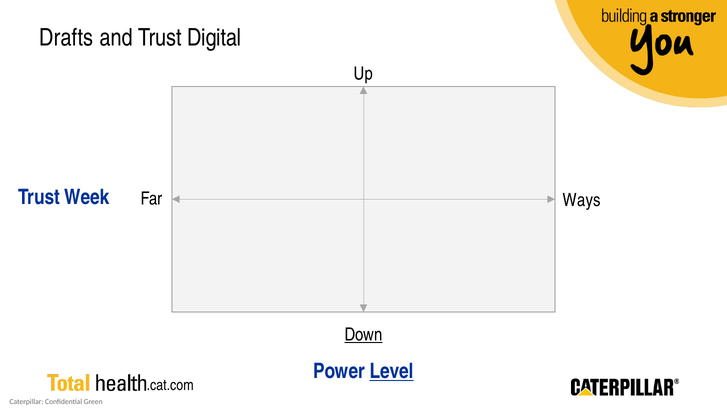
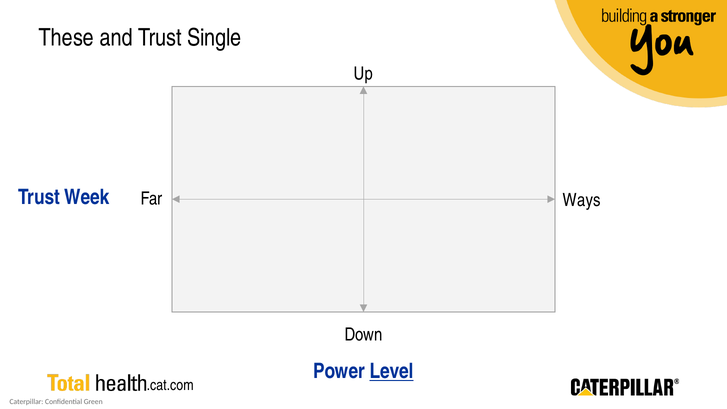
Drafts: Drafts -> These
Digital: Digital -> Single
Down underline: present -> none
